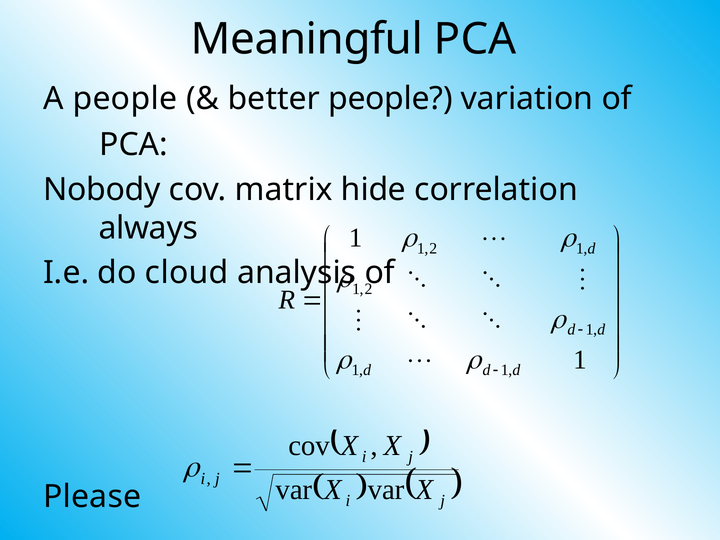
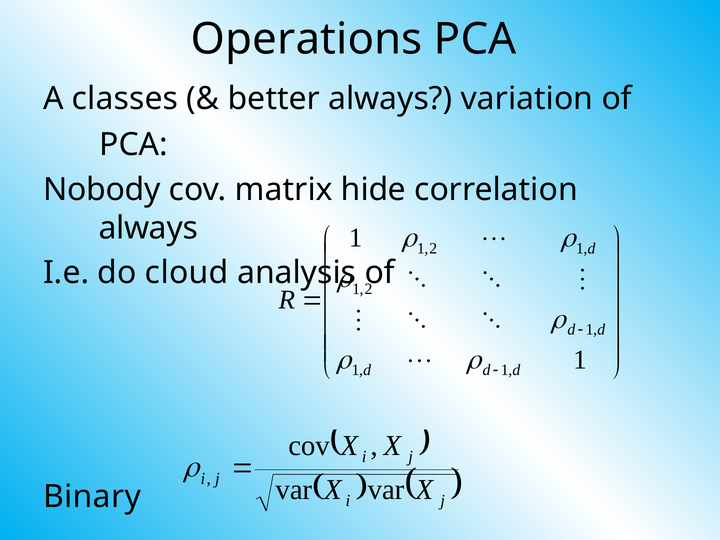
Meaningful: Meaningful -> Operations
A people: people -> classes
better people: people -> always
Please: Please -> Binary
